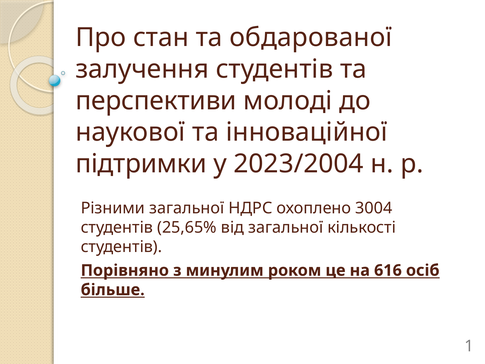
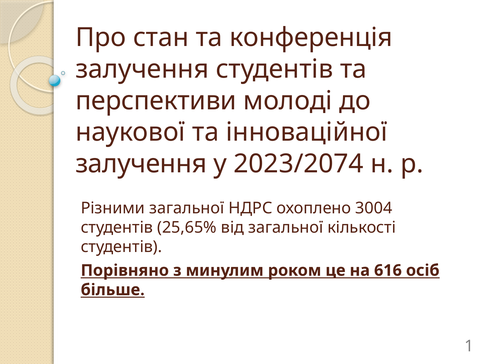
обдарованої: обдарованої -> конференція
підтримки at (141, 164): підтримки -> залучення
2023/2004: 2023/2004 -> 2023/2074
